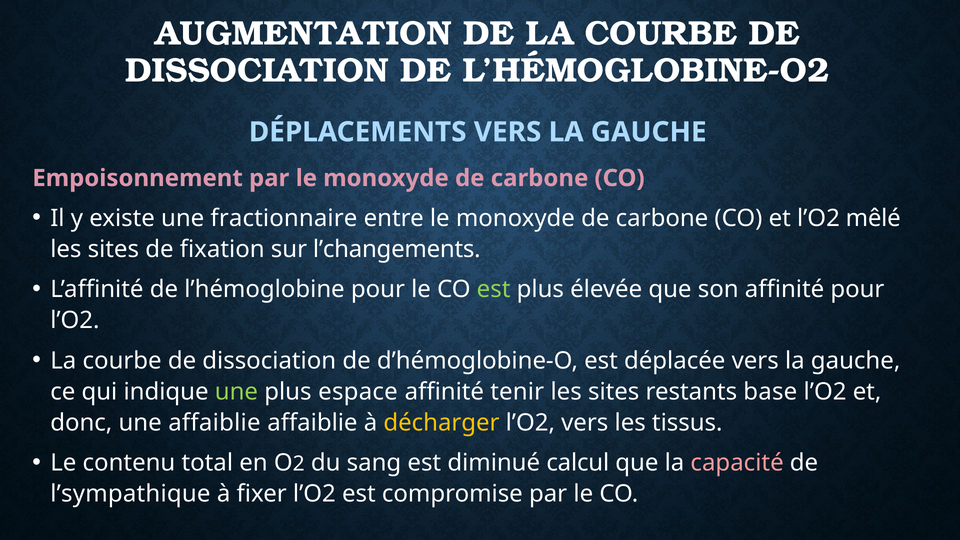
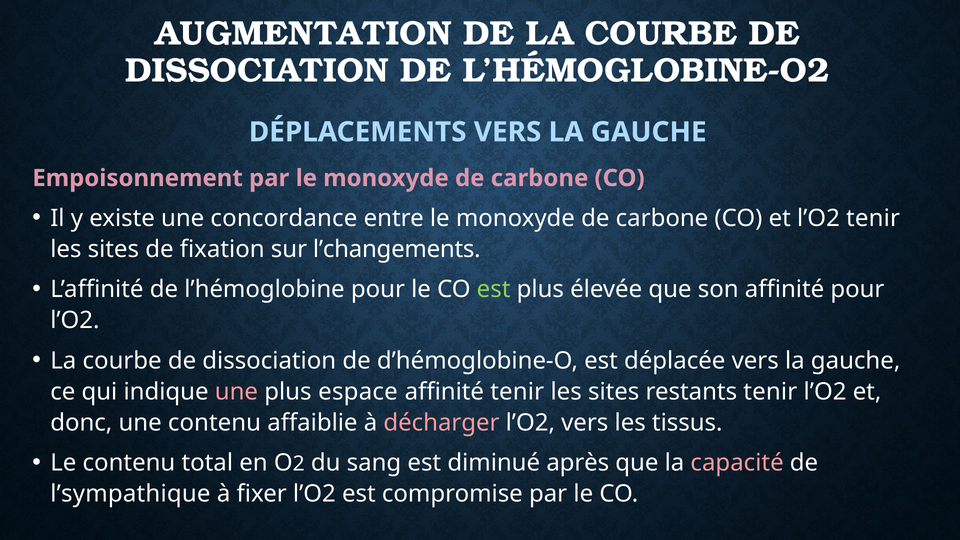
fractionnaire: fractionnaire -> concordance
l’O2 mêlé: mêlé -> tenir
une at (236, 392) colour: light green -> pink
restants base: base -> tenir
une affaiblie: affaiblie -> contenu
décharger colour: yellow -> pink
calcul: calcul -> après
